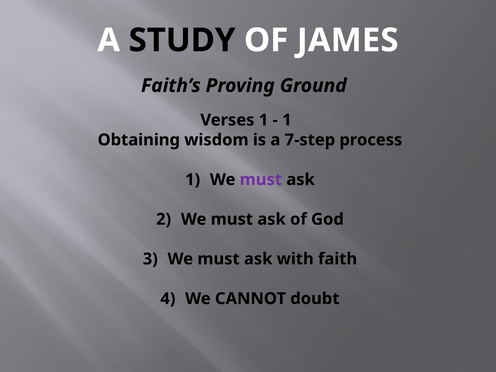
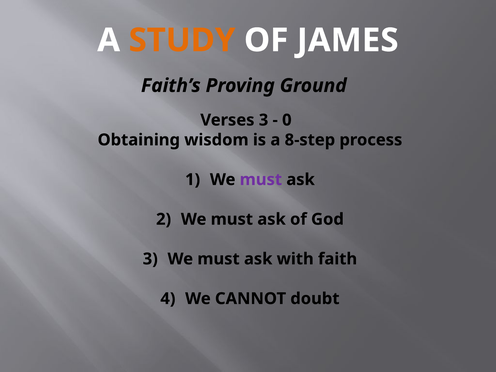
STUDY colour: black -> orange
Verses 1: 1 -> 3
1 at (287, 120): 1 -> 0
7-step: 7-step -> 8-step
